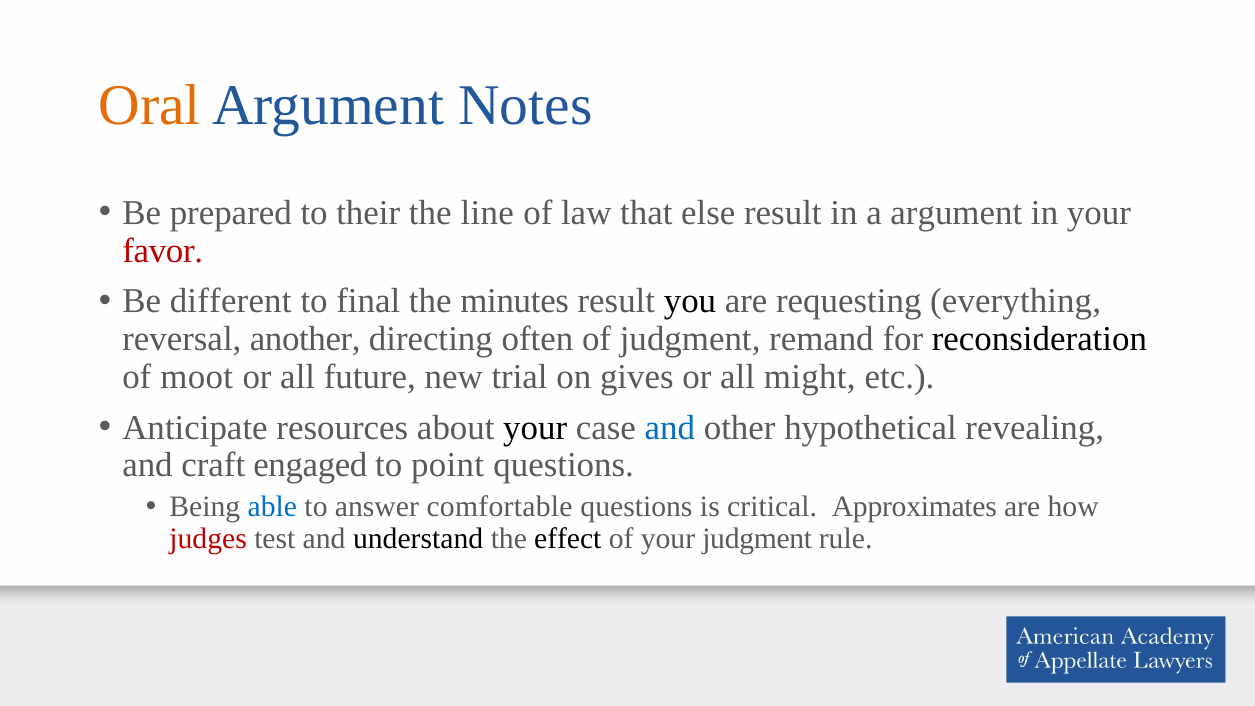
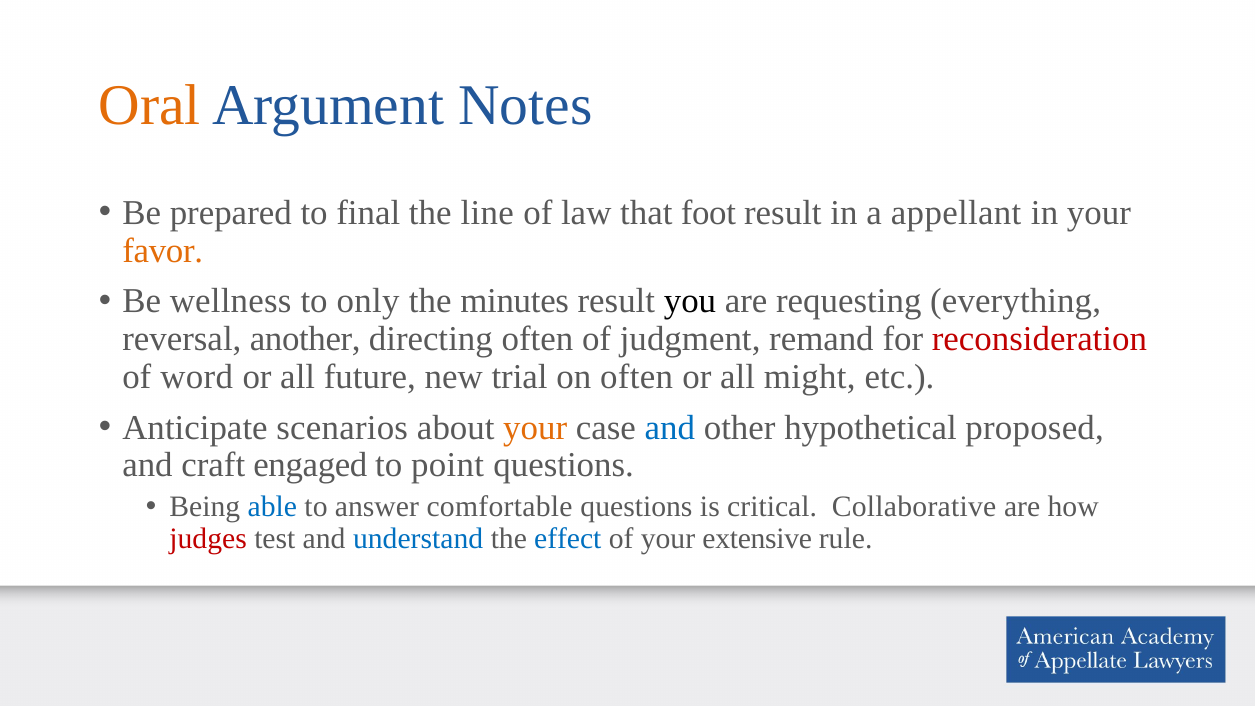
their: their -> final
else: else -> foot
a argument: argument -> appellant
favor colour: red -> orange
different: different -> wellness
final: final -> only
reconsideration colour: black -> red
moot: moot -> word
on gives: gives -> often
resources: resources -> scenarios
your at (535, 428) colour: black -> orange
revealing: revealing -> proposed
Approximates: Approximates -> Collaborative
understand colour: black -> blue
effect colour: black -> blue
your judgment: judgment -> extensive
